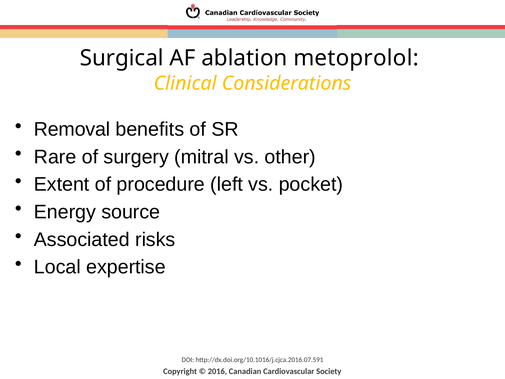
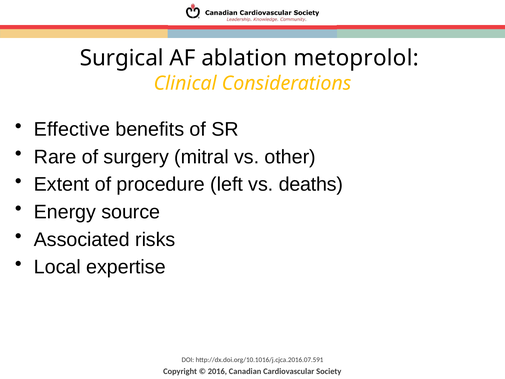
Removal: Removal -> Effective
pocket: pocket -> deaths
